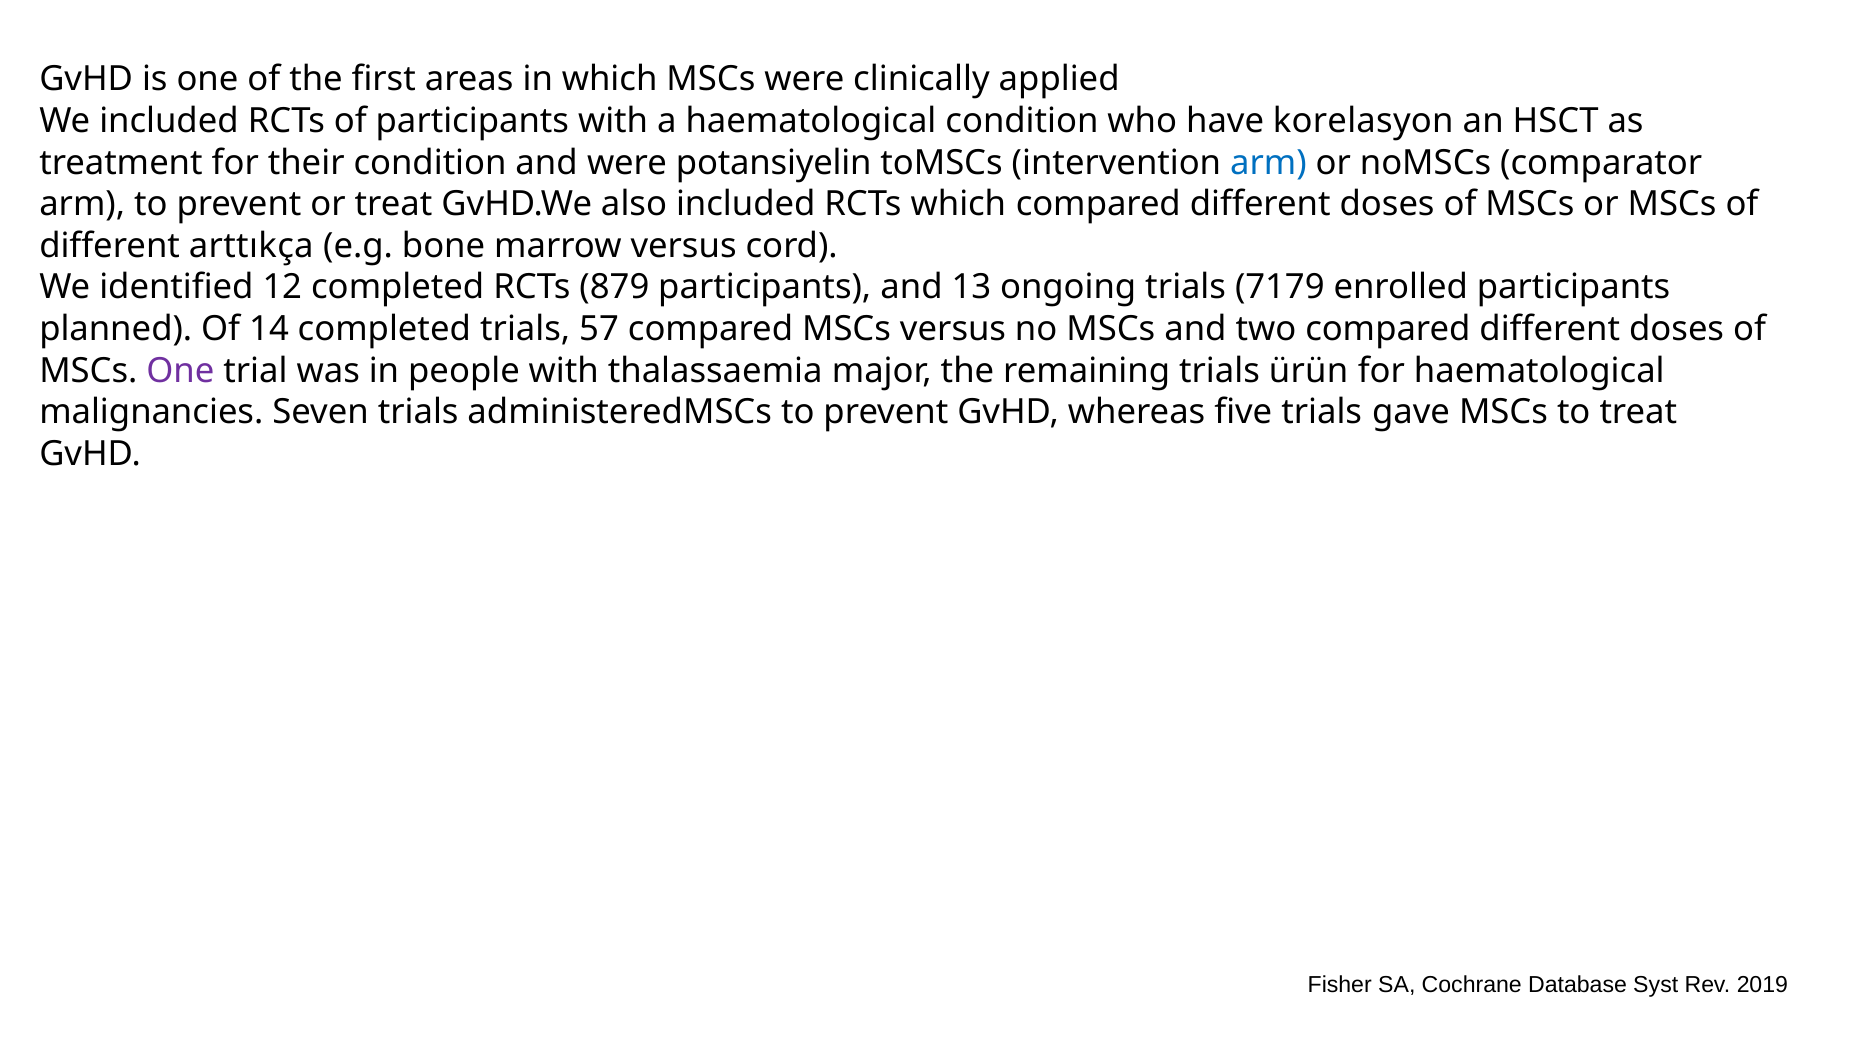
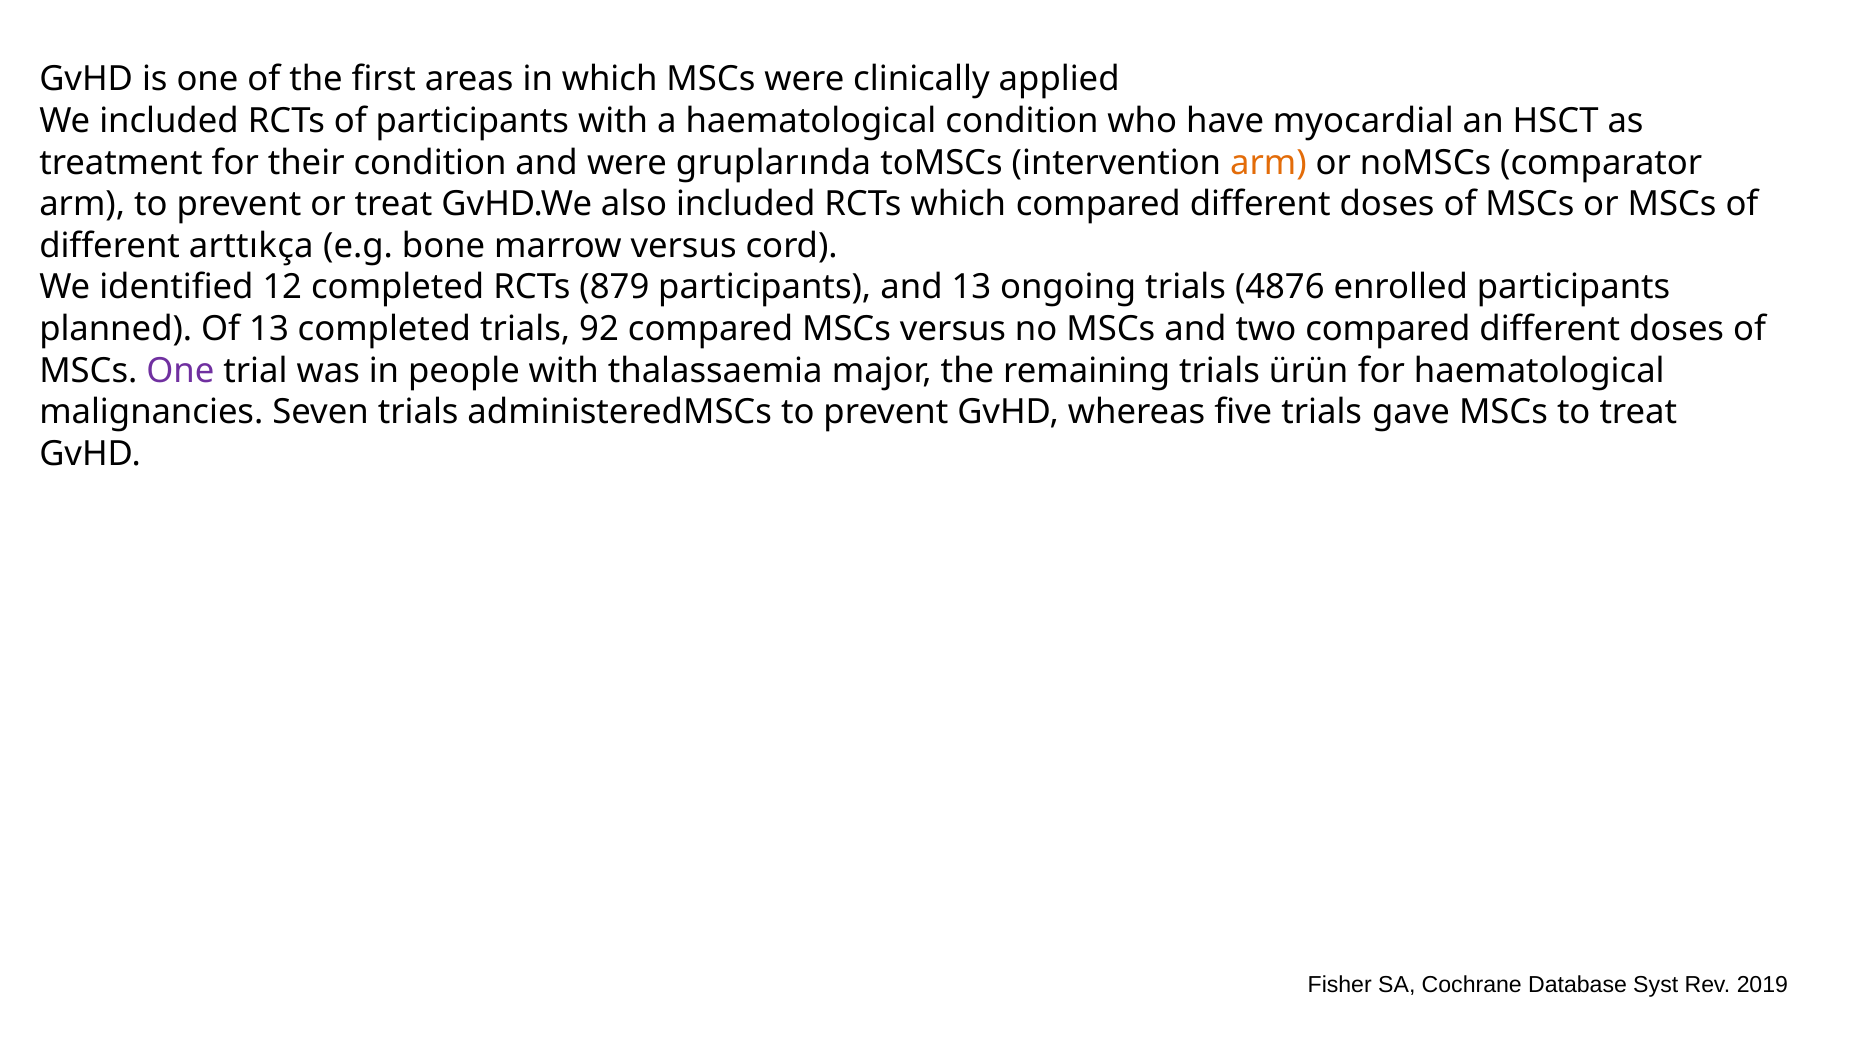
korelasyon: korelasyon -> myocardial
potansiyelin: potansiyelin -> gruplarında
arm at (1268, 163) colour: blue -> orange
7179: 7179 -> 4876
Of 14: 14 -> 13
57: 57 -> 92
